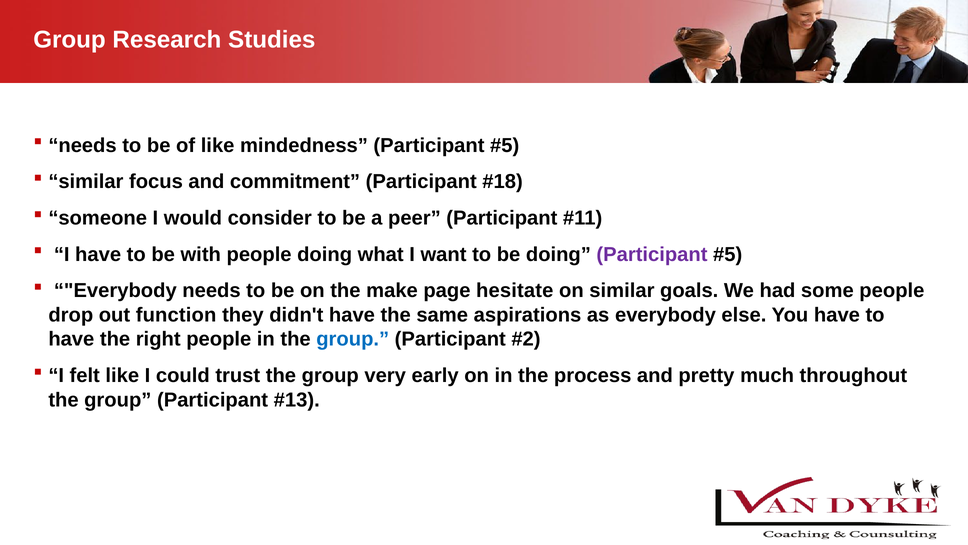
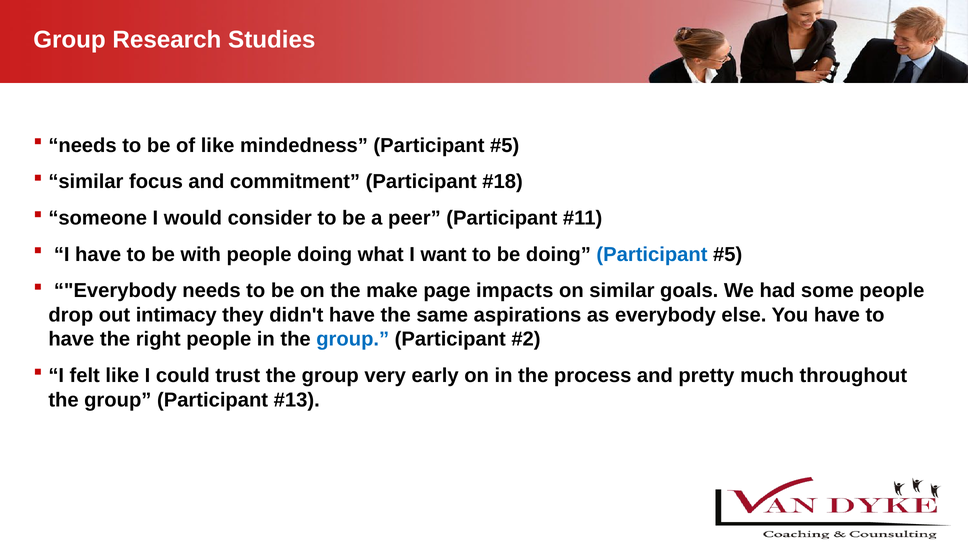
Participant at (652, 254) colour: purple -> blue
hesitate: hesitate -> impacts
function: function -> intimacy
